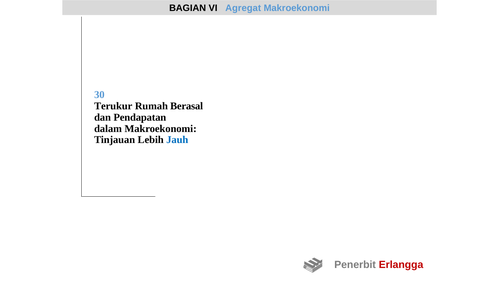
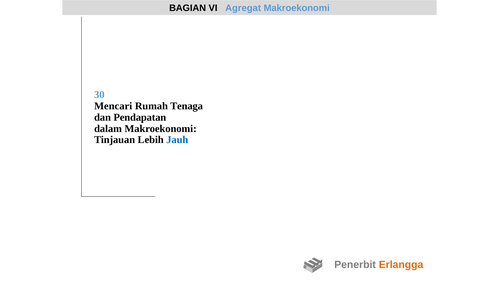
Terukur: Terukur -> Mencari
Berasal: Berasal -> Tenaga
Erlangga colour: red -> orange
